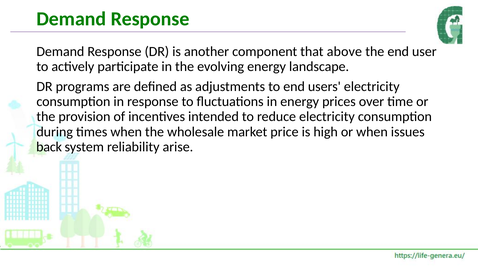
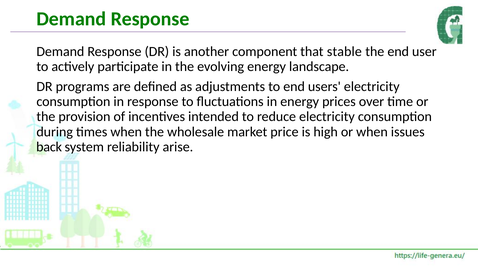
above: above -> stable
